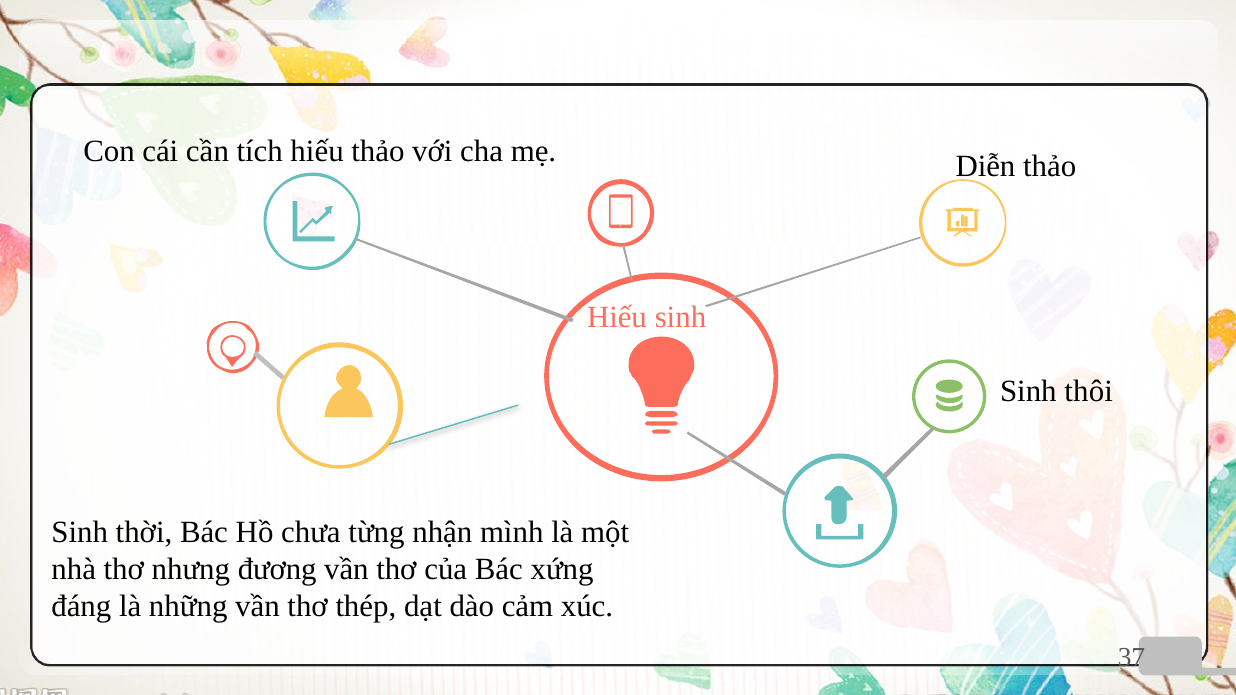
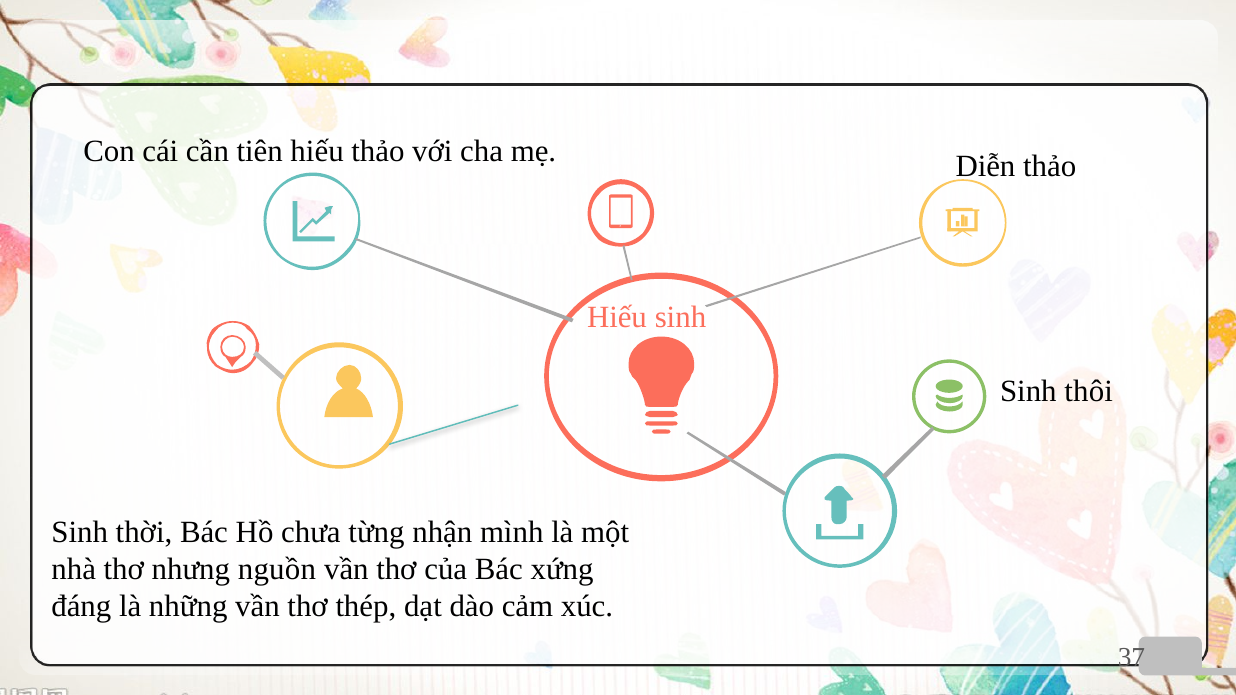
tích: tích -> tiên
đương: đương -> nguồn
